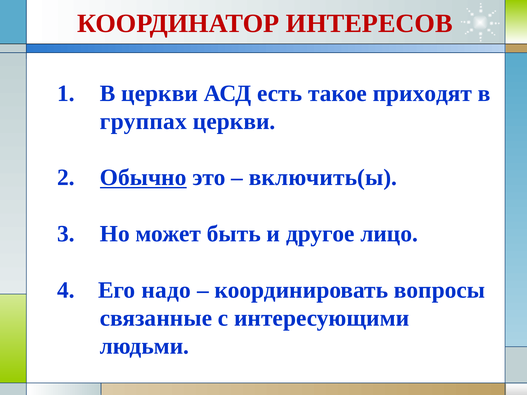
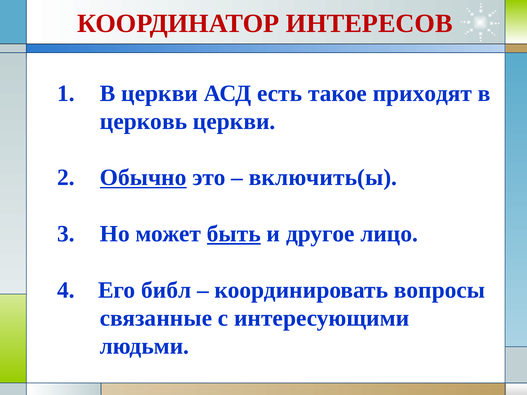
группах: группах -> церковь
быть underline: none -> present
надо: надо -> библ
